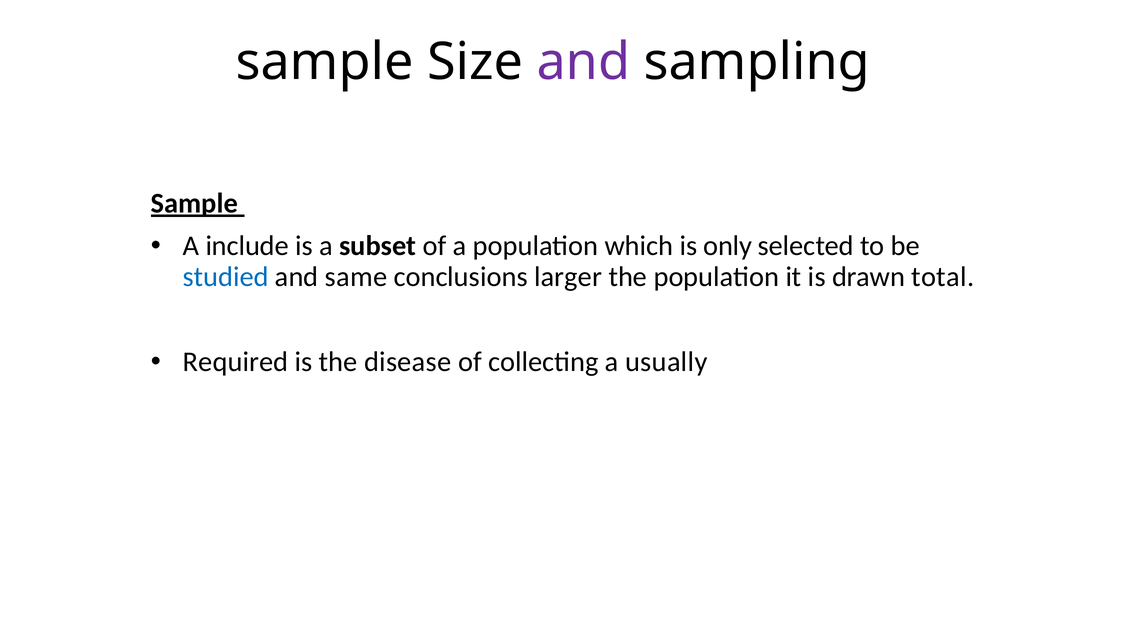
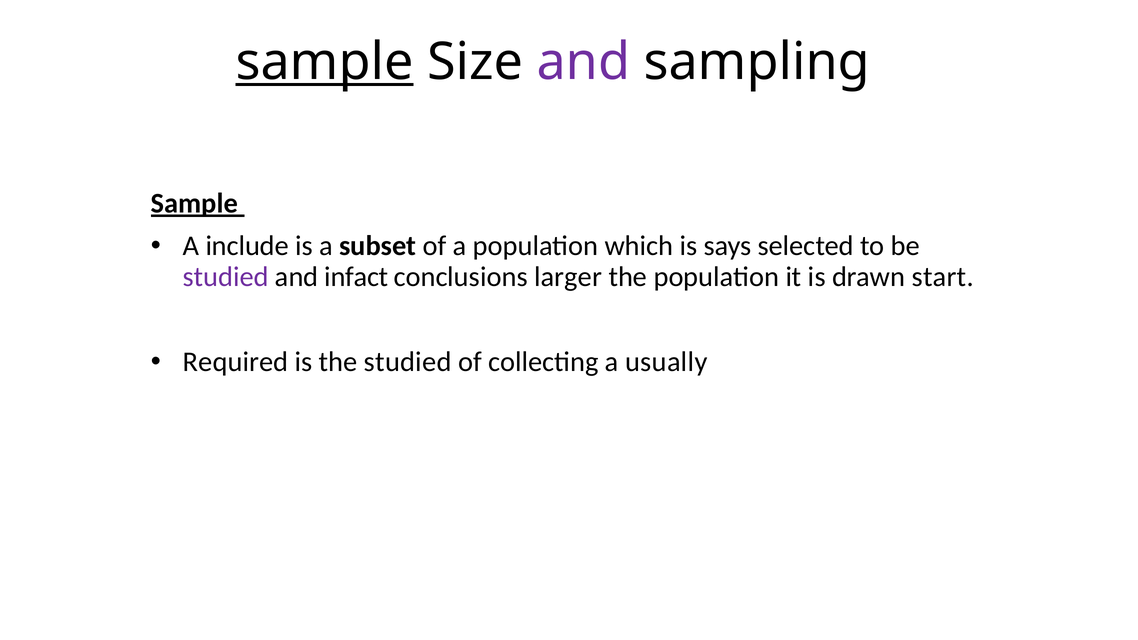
sample at (325, 62) underline: none -> present
only: only -> says
studied at (226, 277) colour: blue -> purple
same: same -> infact
total: total -> start
the disease: disease -> studied
